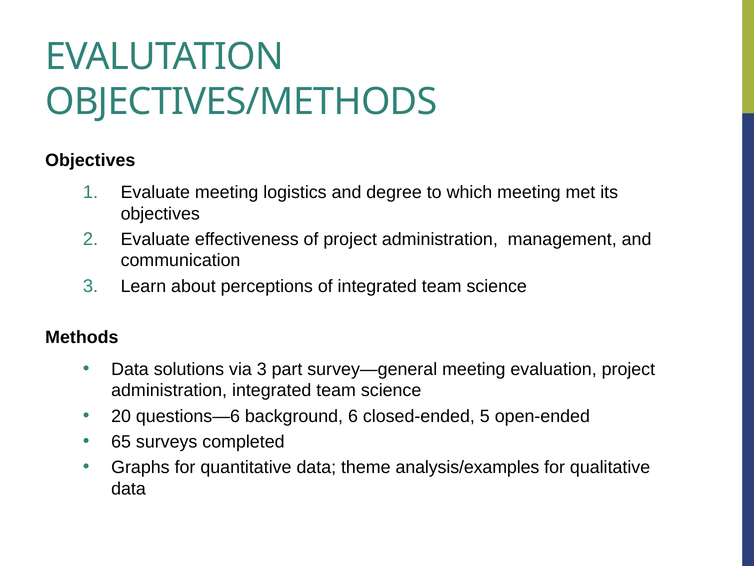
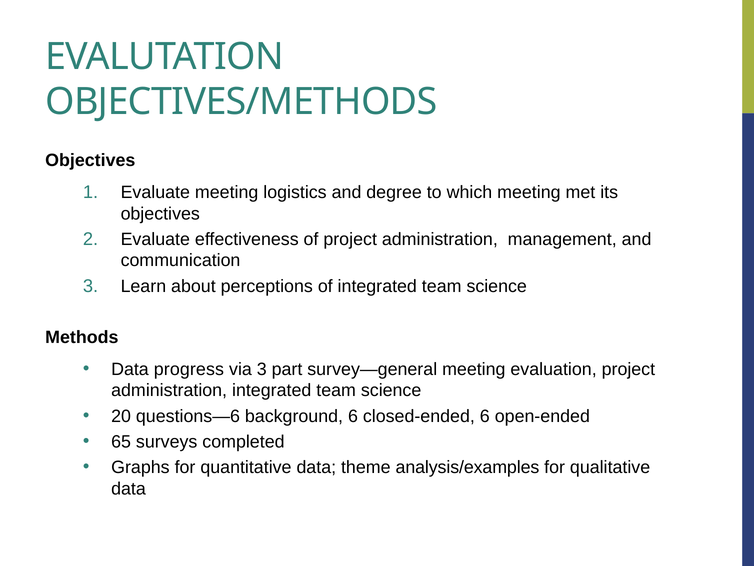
solutions: solutions -> progress
closed-ended 5: 5 -> 6
